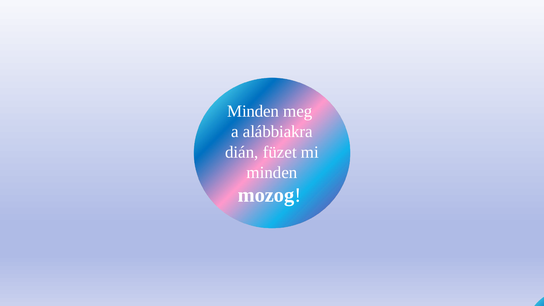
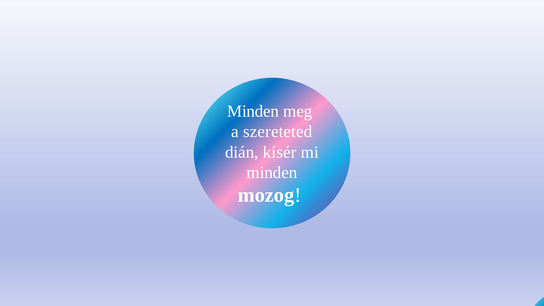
alábbiakra: alábbiakra -> szereteted
füzet: füzet -> kísér
